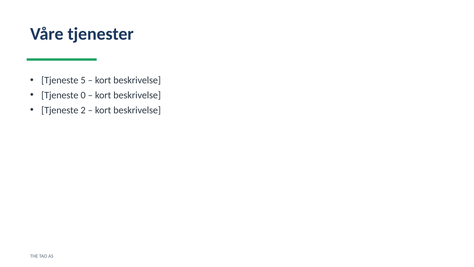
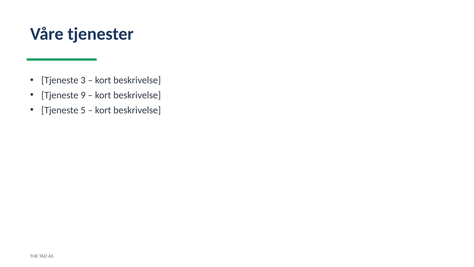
5: 5 -> 3
0: 0 -> 9
2: 2 -> 5
